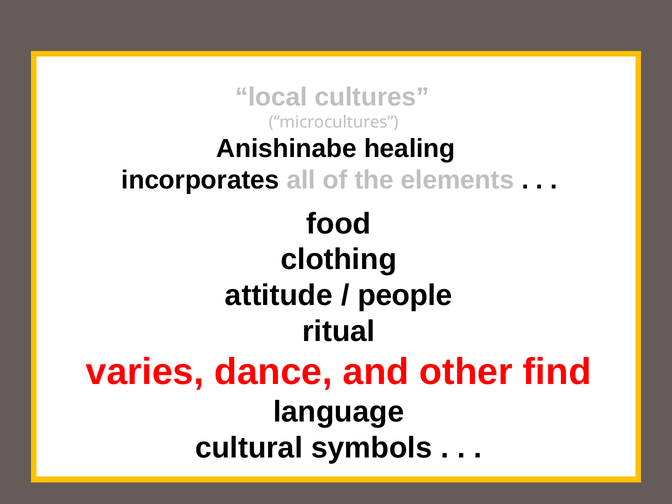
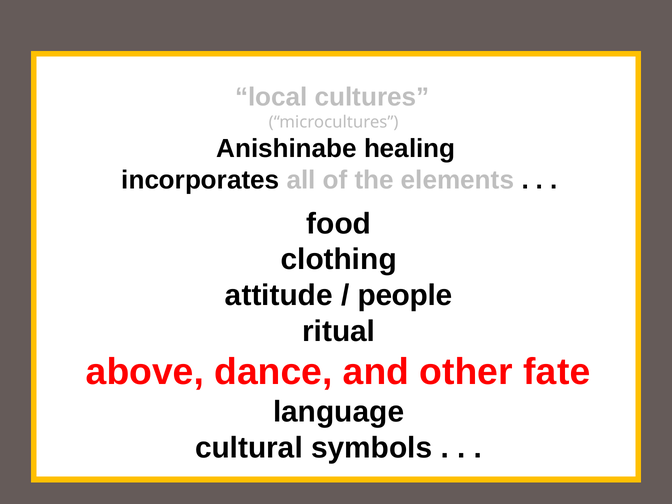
varies: varies -> above
find: find -> fate
